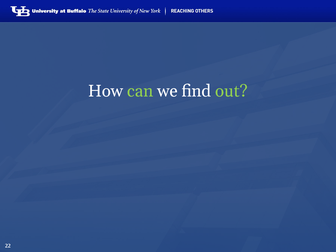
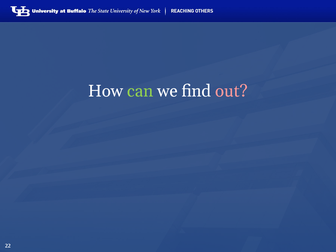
out colour: light green -> pink
